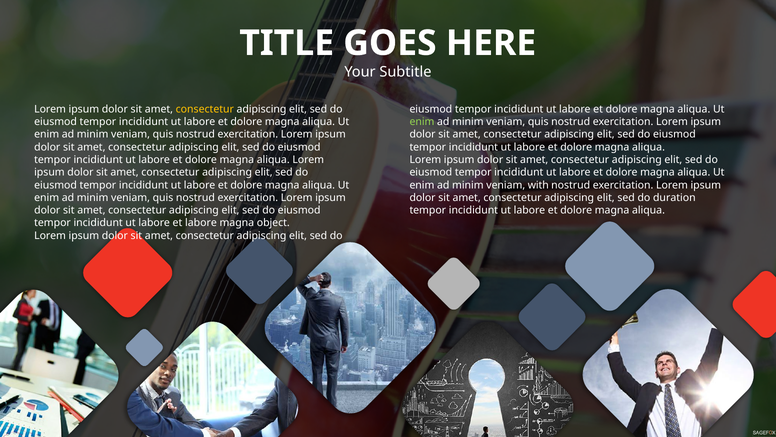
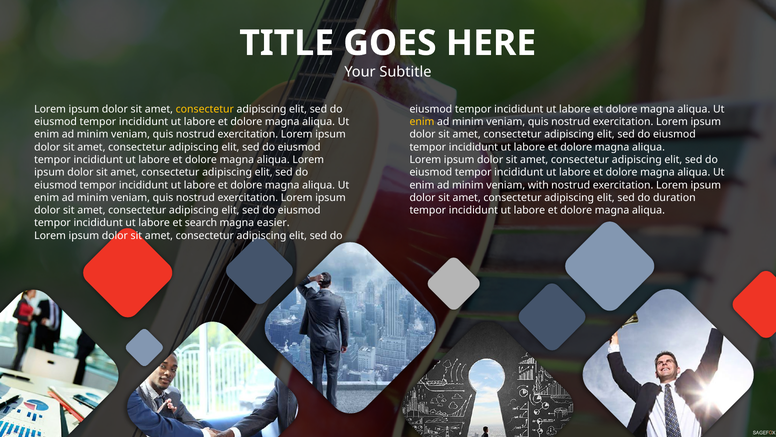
enim at (422, 122) colour: light green -> yellow
et labore: labore -> search
object: object -> easier
